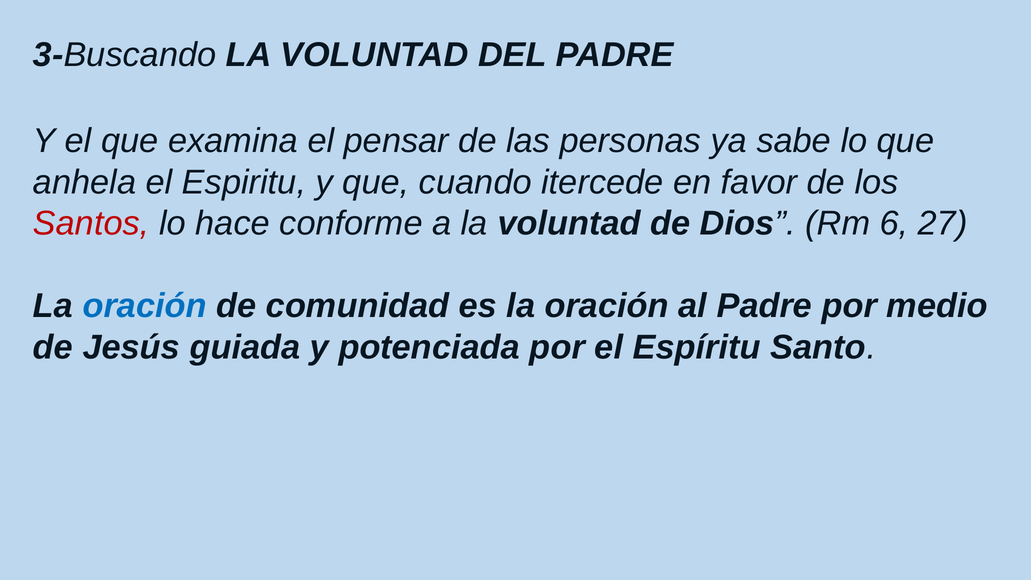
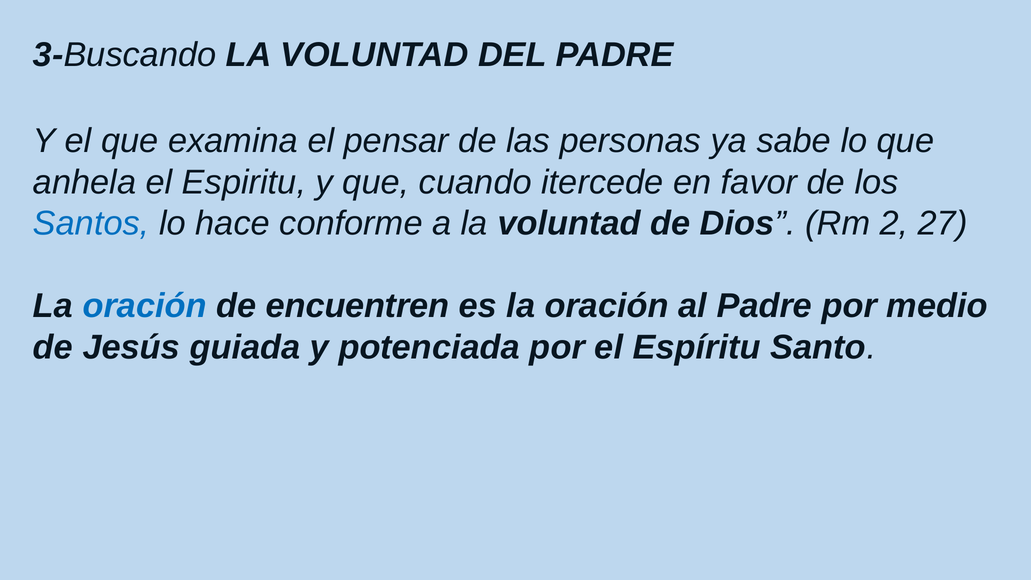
Santos colour: red -> blue
6: 6 -> 2
comunidad: comunidad -> encuentren
